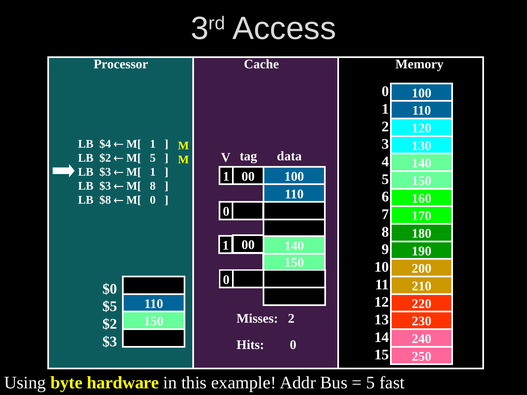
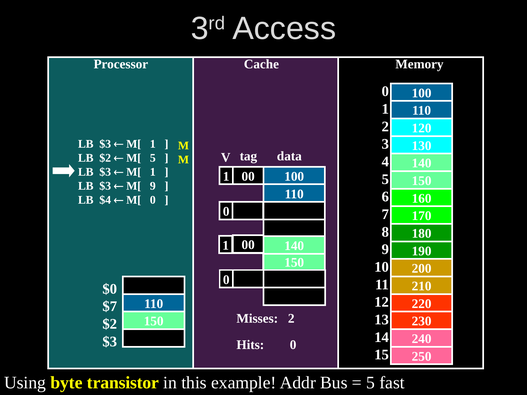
$4 at (105, 144): $4 -> $3
M[ 8: 8 -> 9
$8: $8 -> $4
$5: $5 -> $7
hardware: hardware -> transistor
